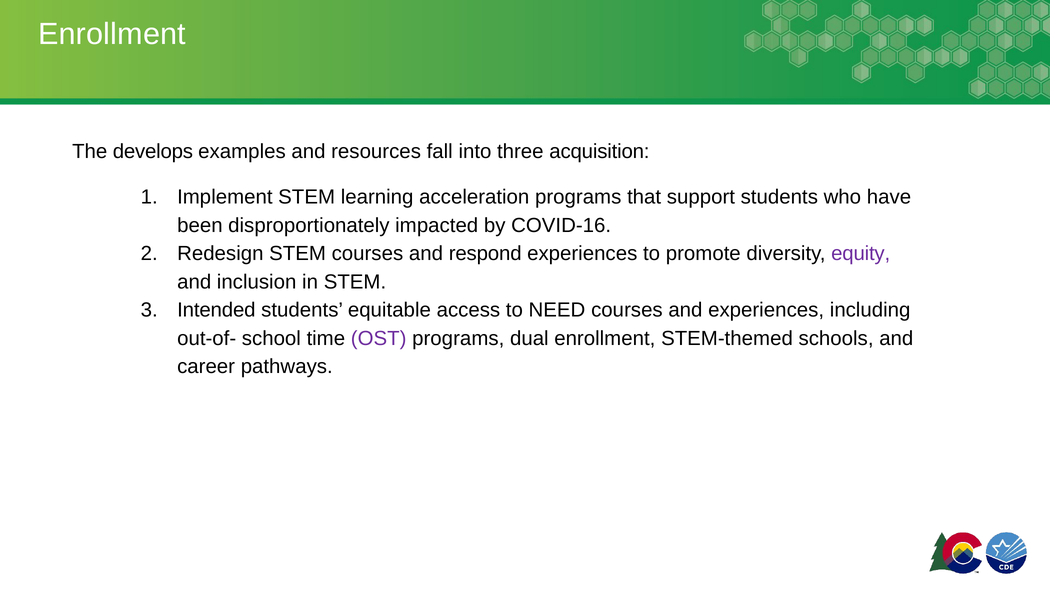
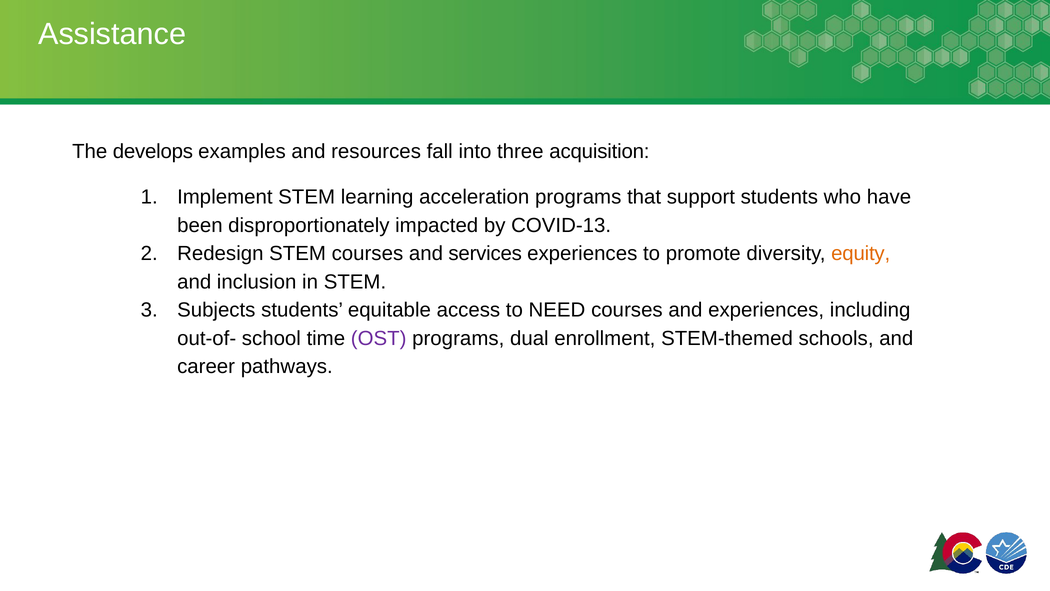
Enrollment at (112, 34): Enrollment -> Assistance
COVID-16: COVID-16 -> COVID-13
respond: respond -> services
equity colour: purple -> orange
Intended: Intended -> Subjects
